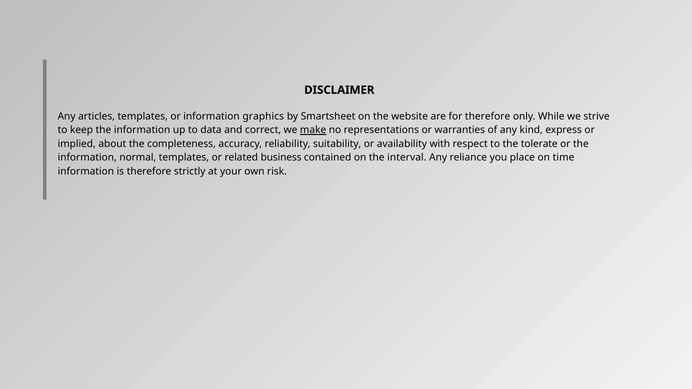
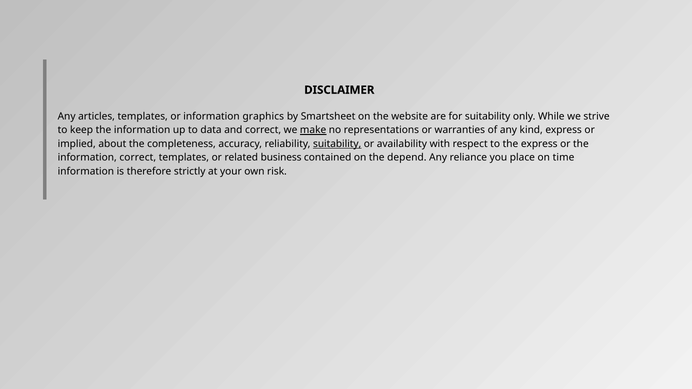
for therefore: therefore -> suitability
suitability at (337, 144) underline: none -> present
the tolerate: tolerate -> express
information normal: normal -> correct
interval: interval -> depend
